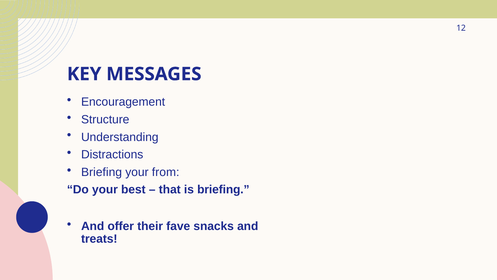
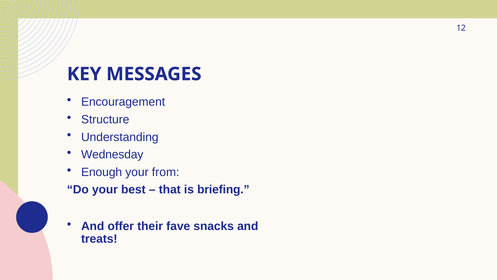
Distractions: Distractions -> Wednesday
Briefing at (102, 172): Briefing -> Enough
